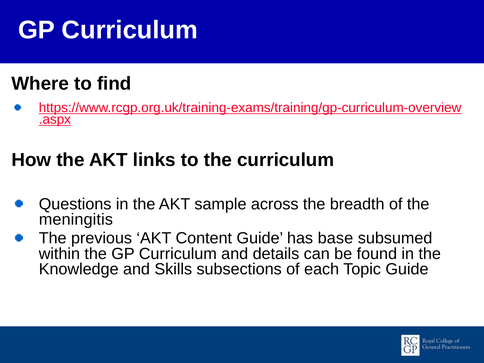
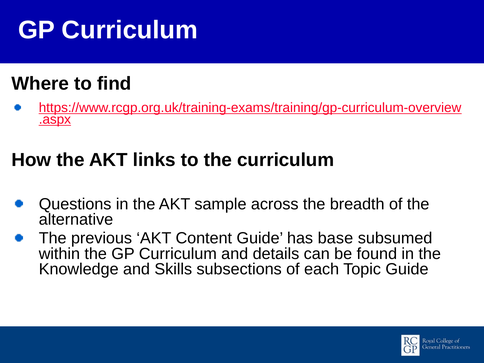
meningitis: meningitis -> alternative
